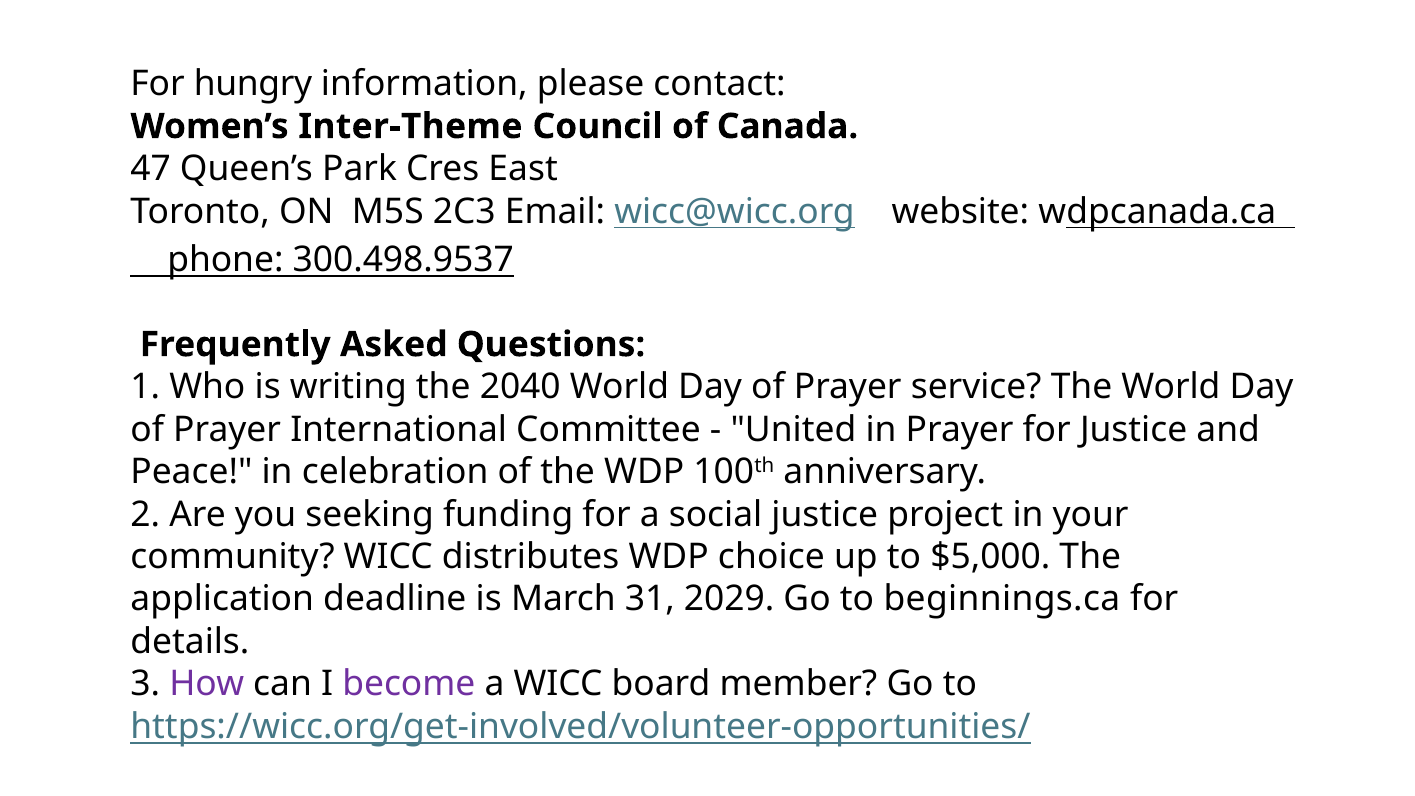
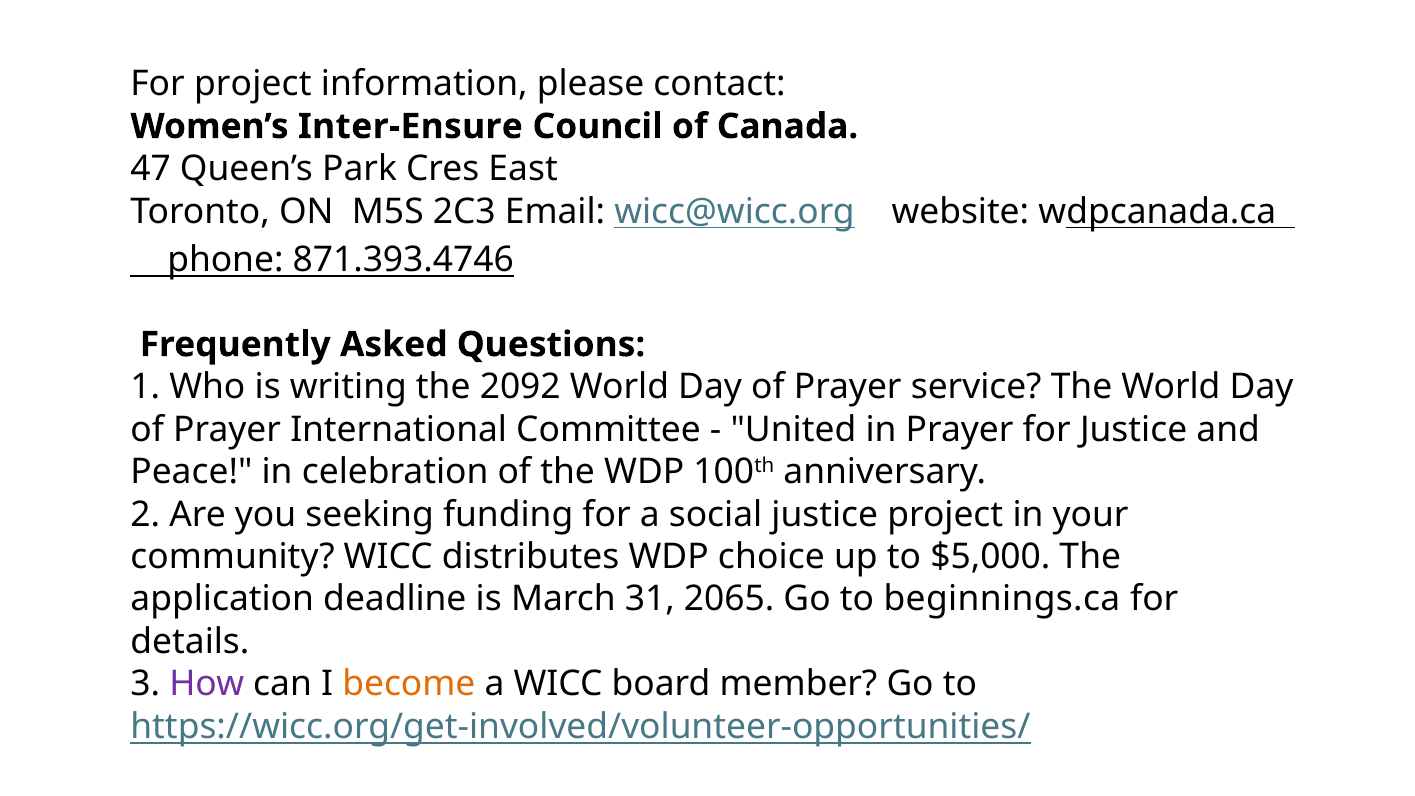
For hungry: hungry -> project
Inter-Theme: Inter-Theme -> Inter-Ensure
300.498.9537: 300.498.9537 -> 871.393.4746
2040: 2040 -> 2092
2029: 2029 -> 2065
become colour: purple -> orange
